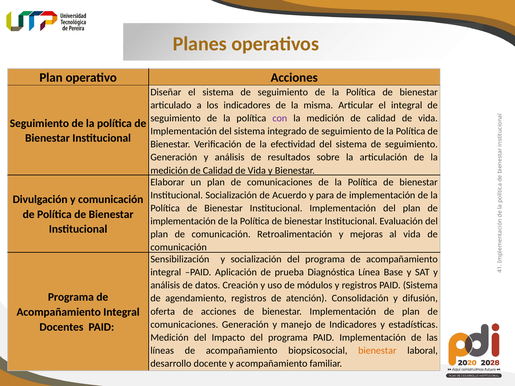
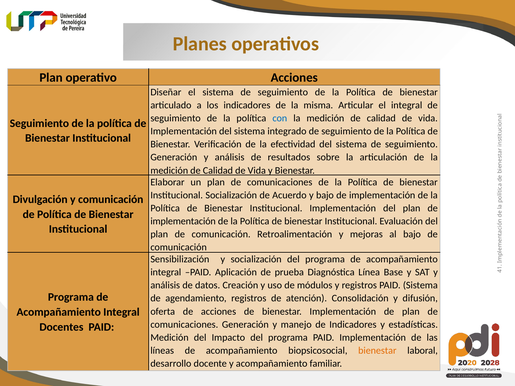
con colour: purple -> blue
y para: para -> bajo
al vida: vida -> bajo
